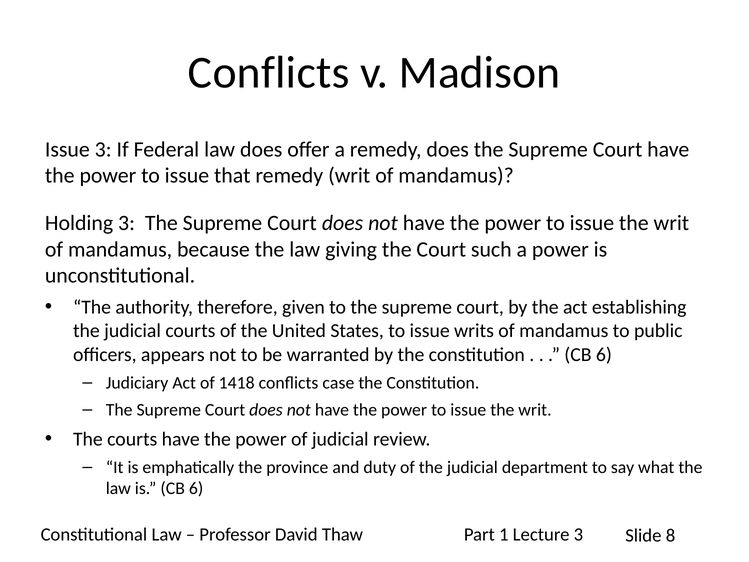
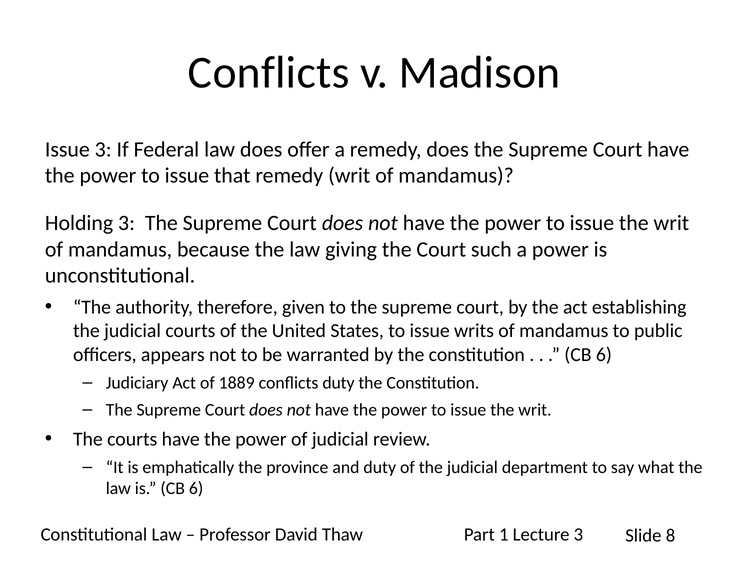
1418: 1418 -> 1889
conflicts case: case -> duty
